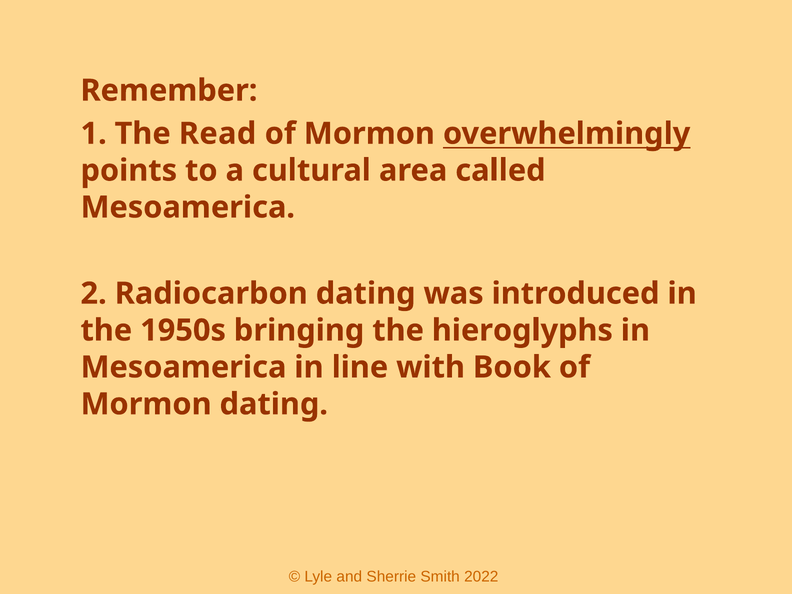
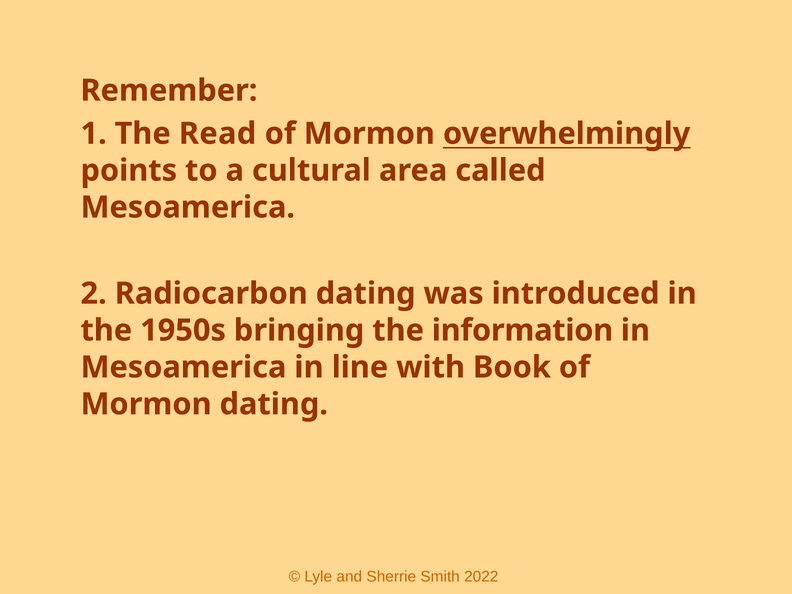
hieroglyphs: hieroglyphs -> information
